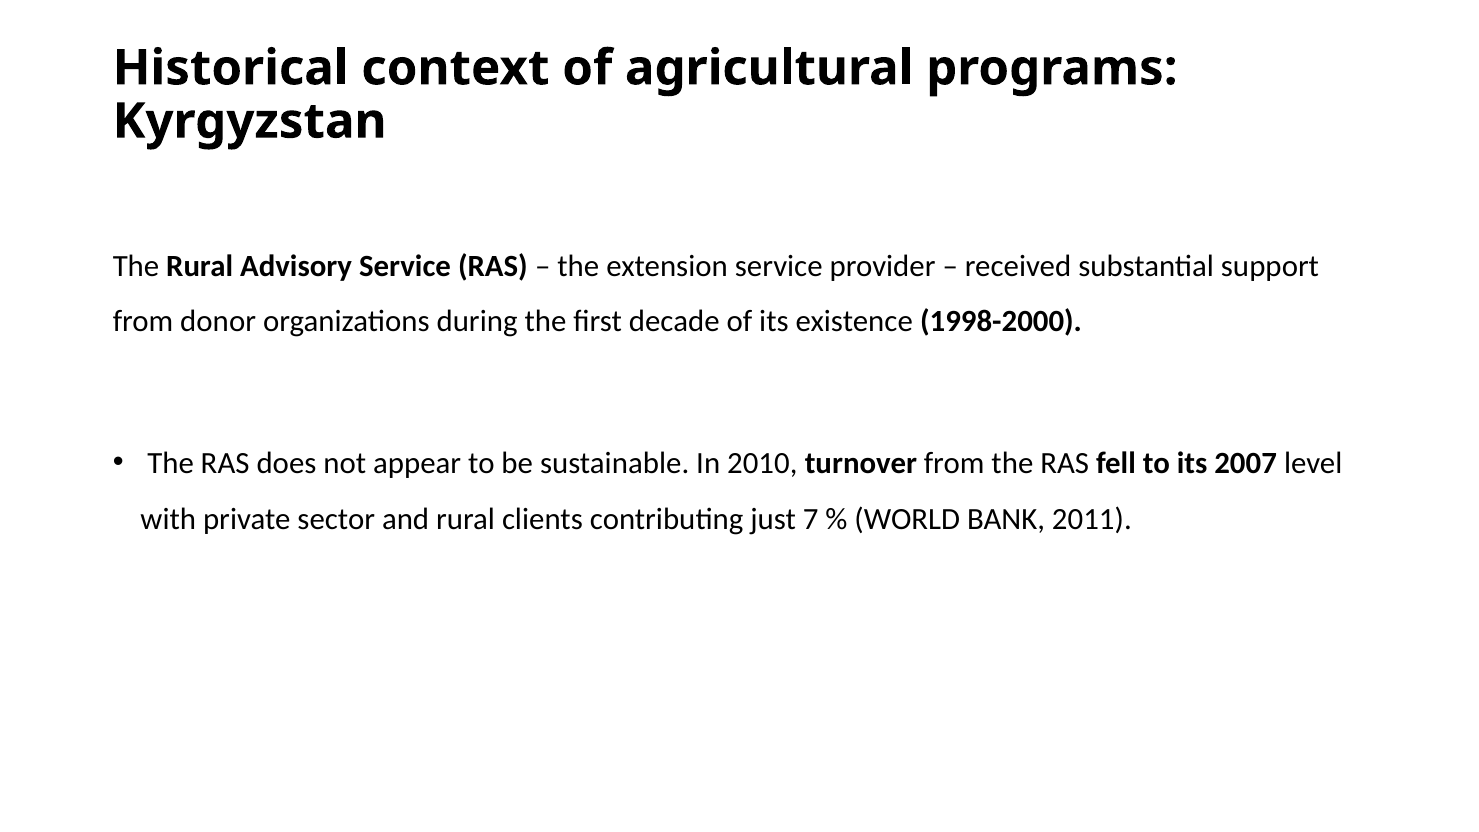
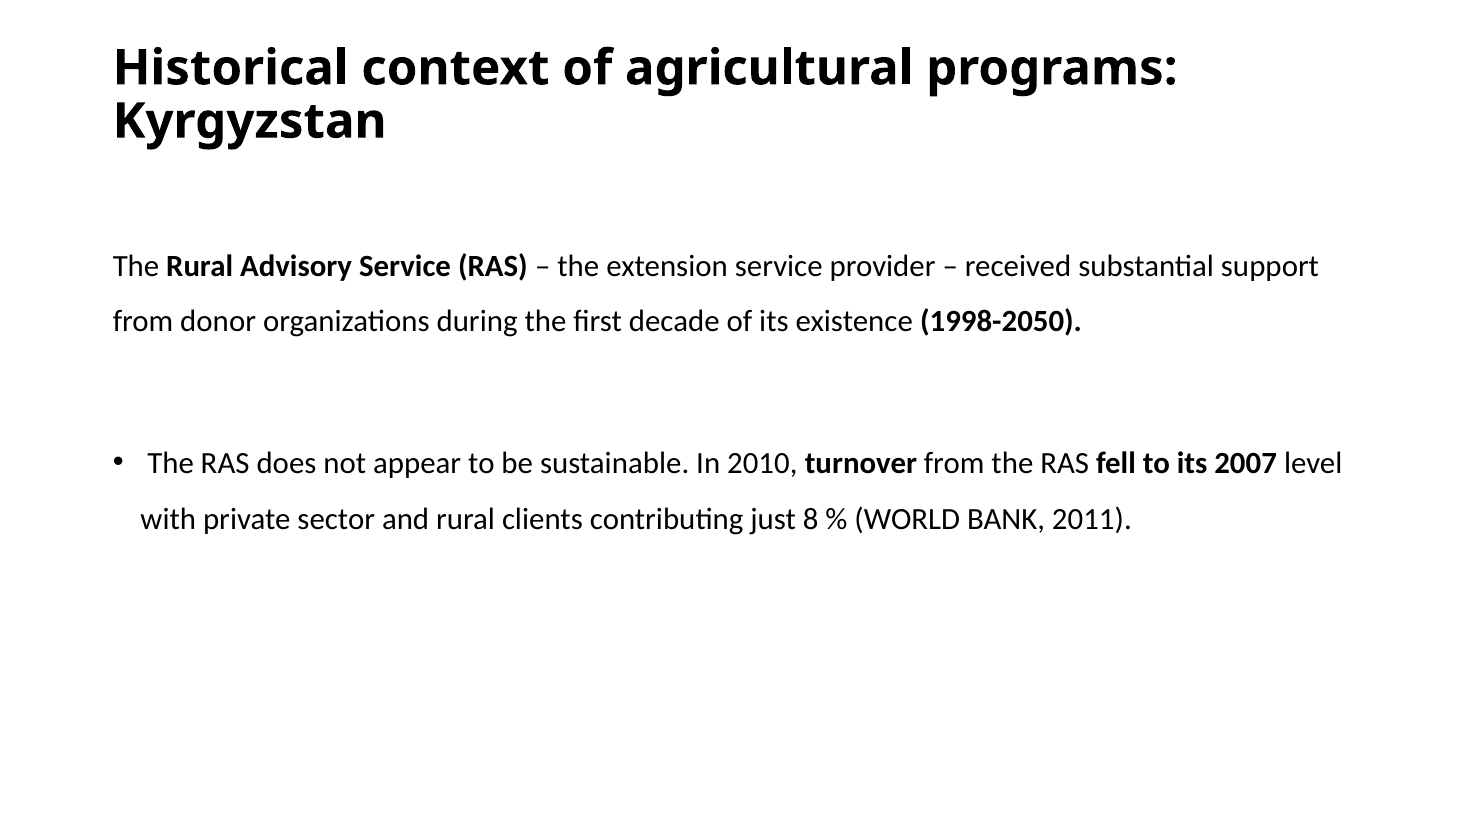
1998-2000: 1998-2000 -> 1998-2050
7: 7 -> 8
